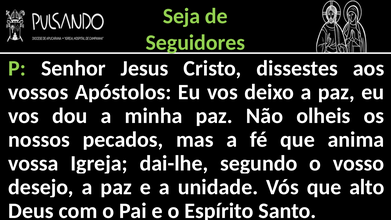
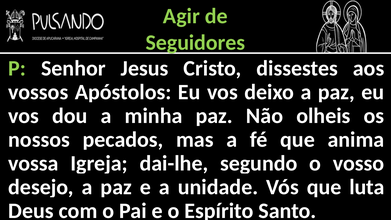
Seja: Seja -> Agir
alto: alto -> luta
